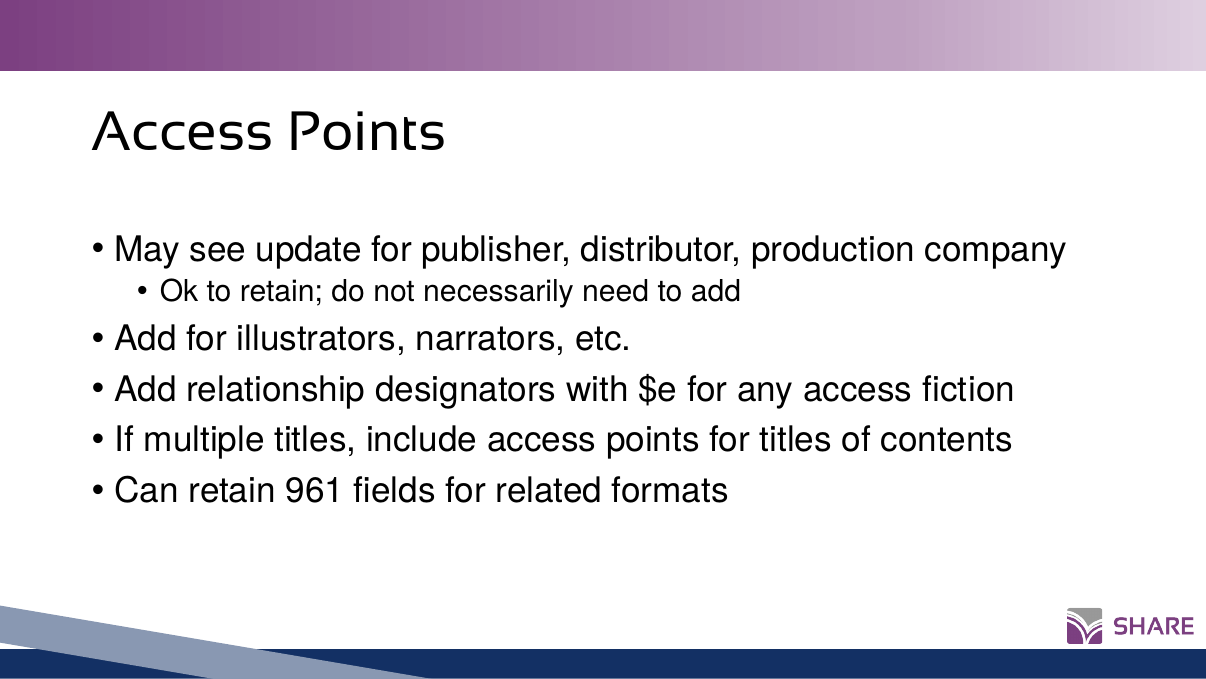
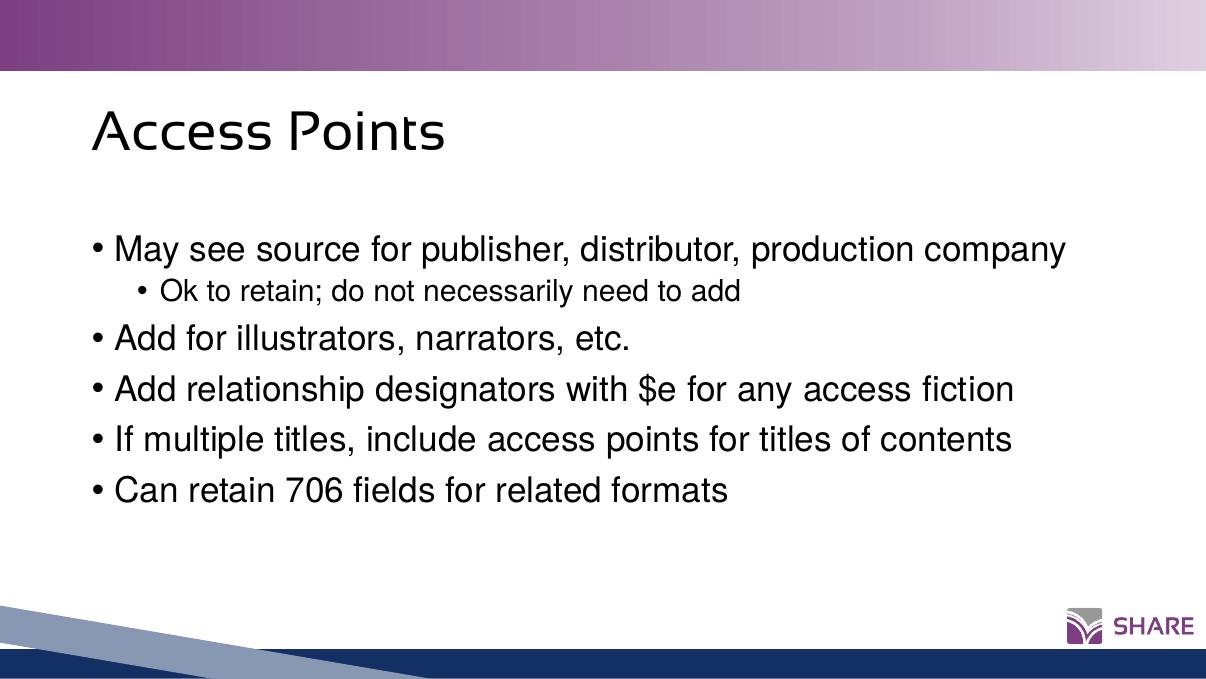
update: update -> source
961: 961 -> 706
